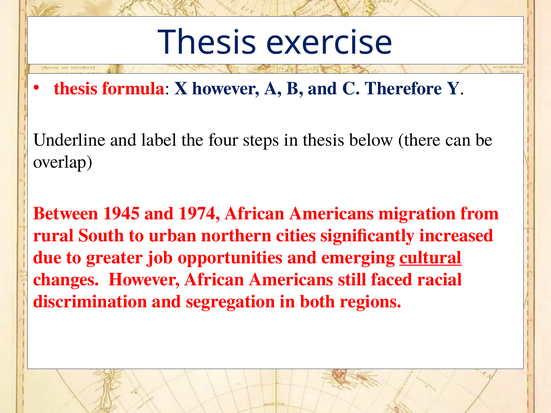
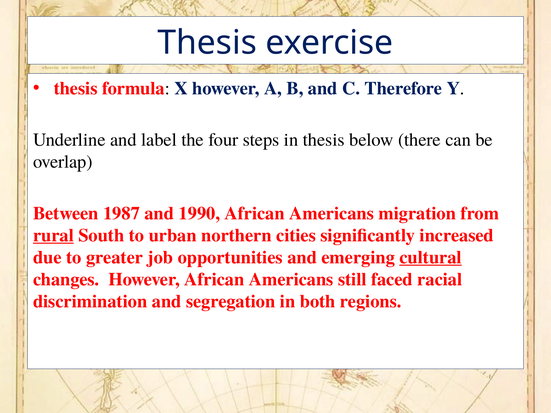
1945: 1945 -> 1987
1974: 1974 -> 1990
rural underline: none -> present
